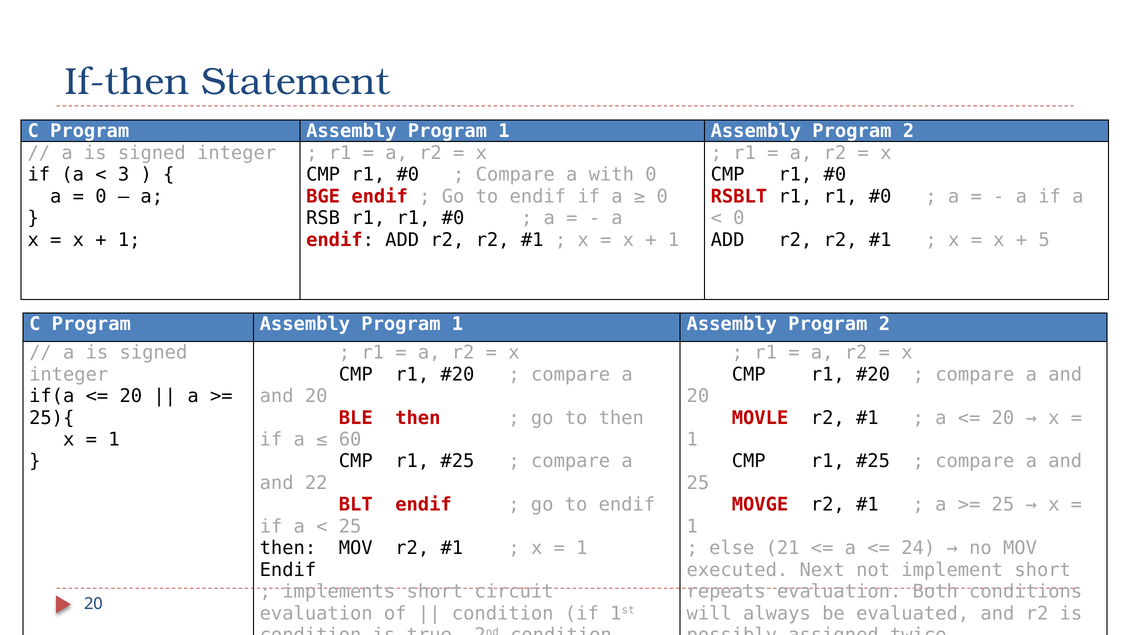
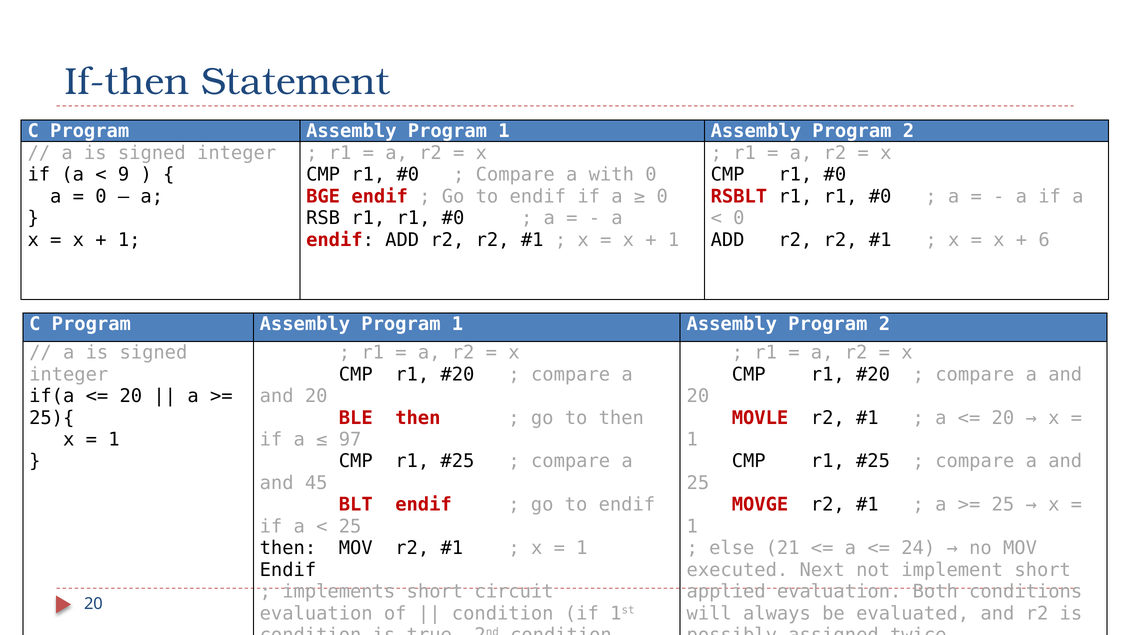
3: 3 -> 9
5: 5 -> 6
60: 60 -> 97
22: 22 -> 45
repeats: repeats -> applied
